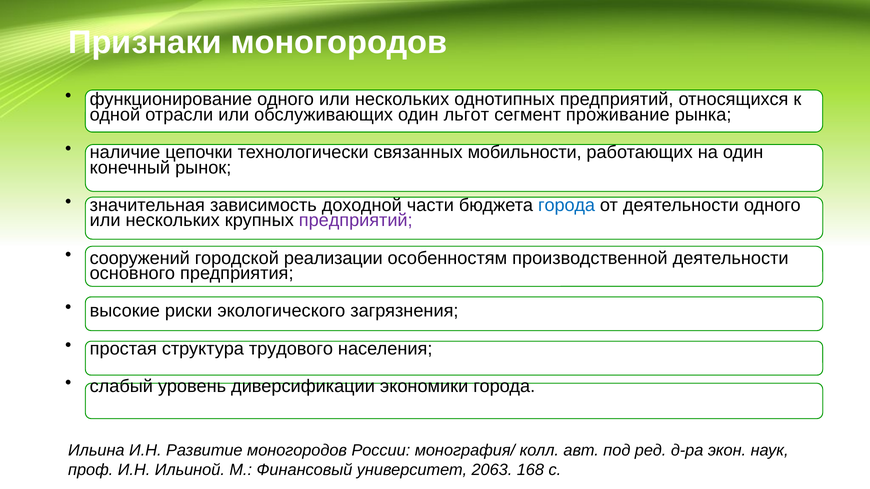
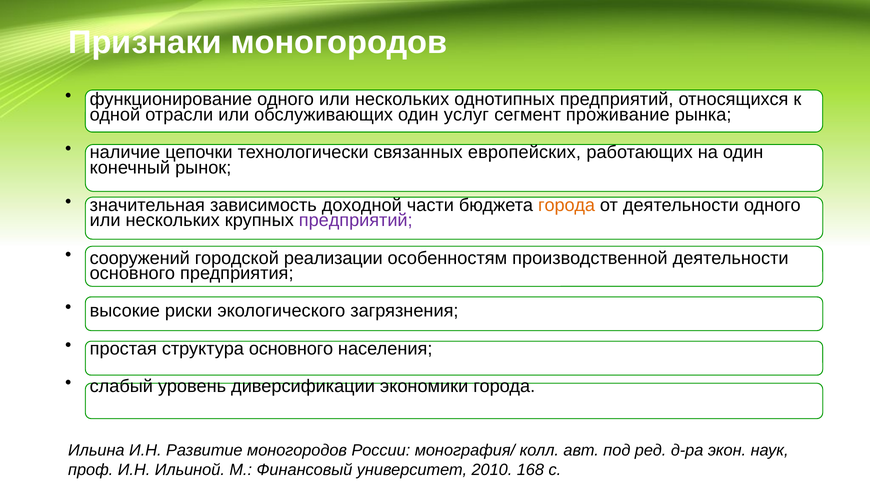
льгот: льгот -> услуг
мобильности: мобильности -> европейских
города at (567, 205) colour: blue -> orange
структура трудового: трудового -> основного
2063: 2063 -> 2010
